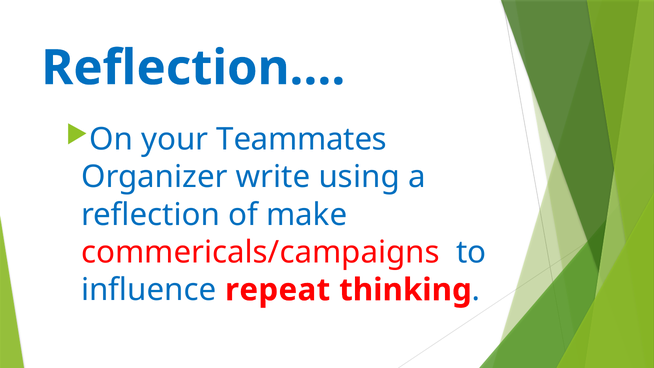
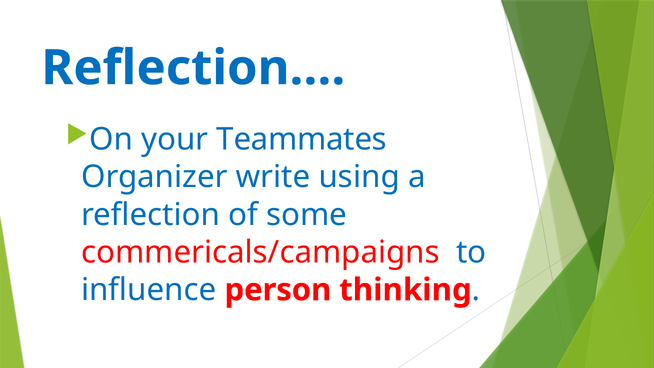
make: make -> some
repeat: repeat -> person
